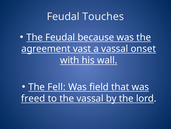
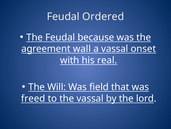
Touches: Touches -> Ordered
vast: vast -> wall
wall: wall -> real
Fell: Fell -> Will
